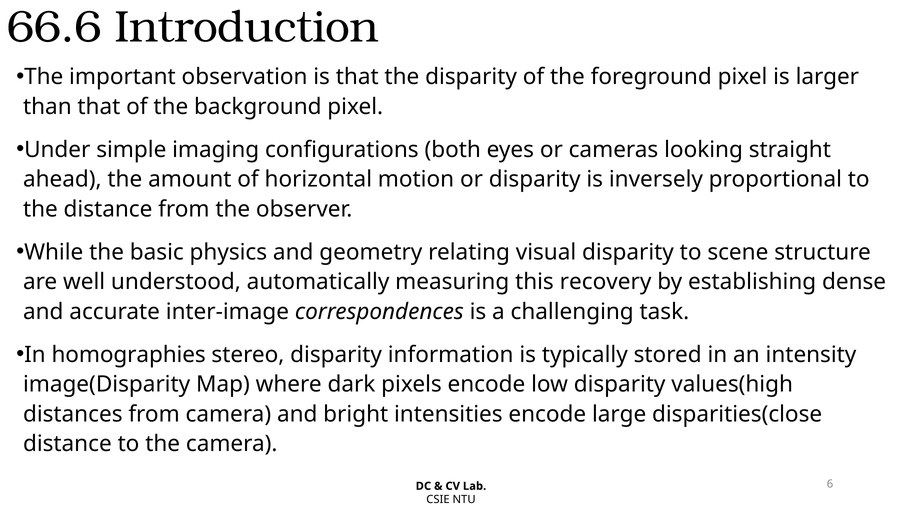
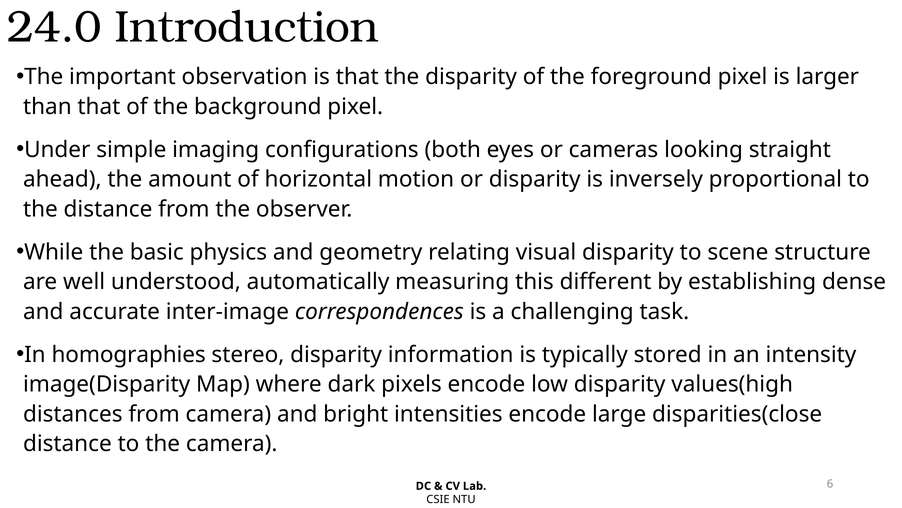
66.6: 66.6 -> 24.0
recovery: recovery -> different
